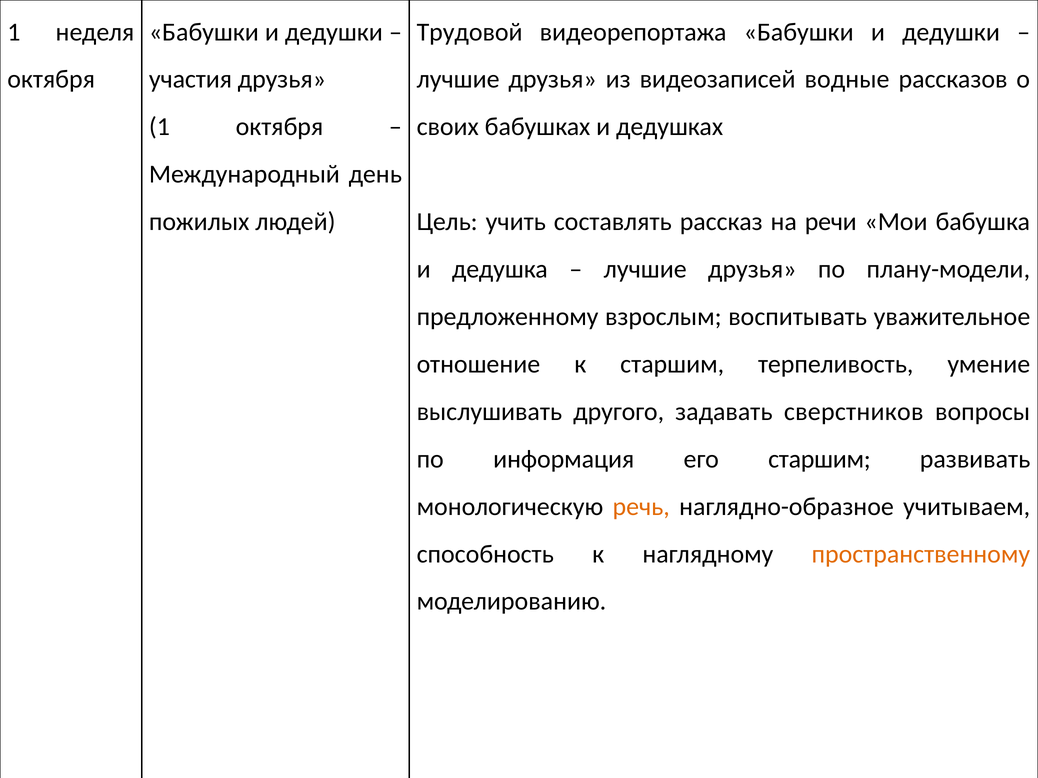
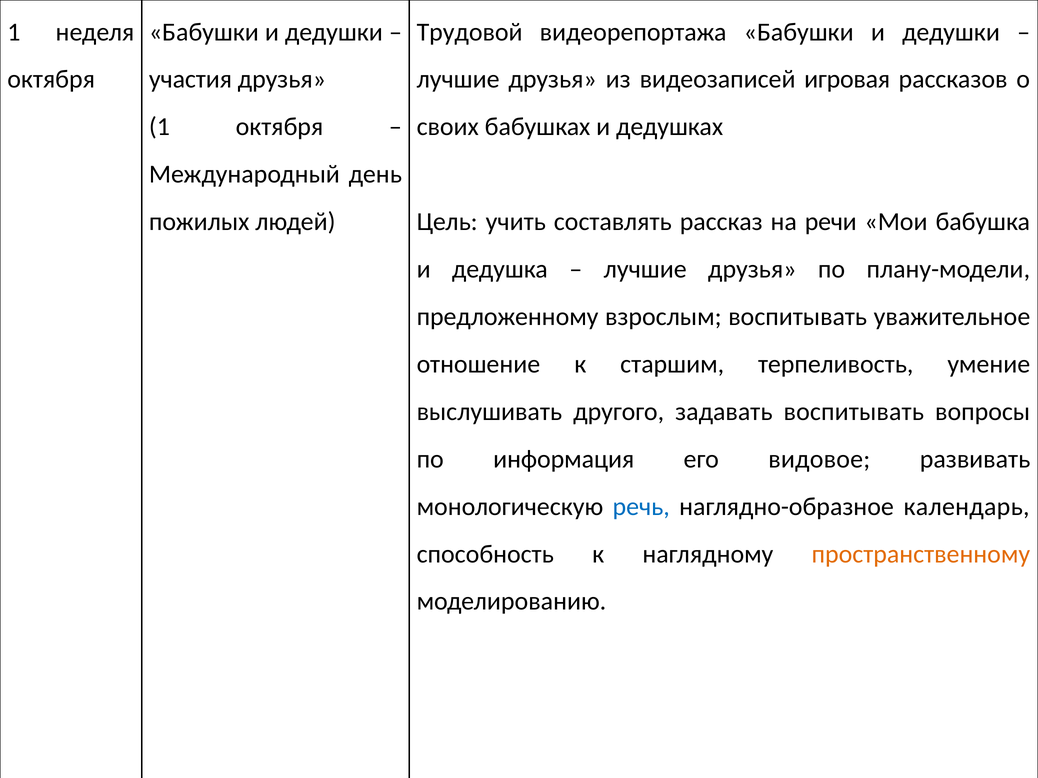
водные: водные -> игровая
задавать сверстников: сверстников -> воспитывать
его старшим: старшим -> видовое
речь colour: orange -> blue
учитываем: учитываем -> календарь
